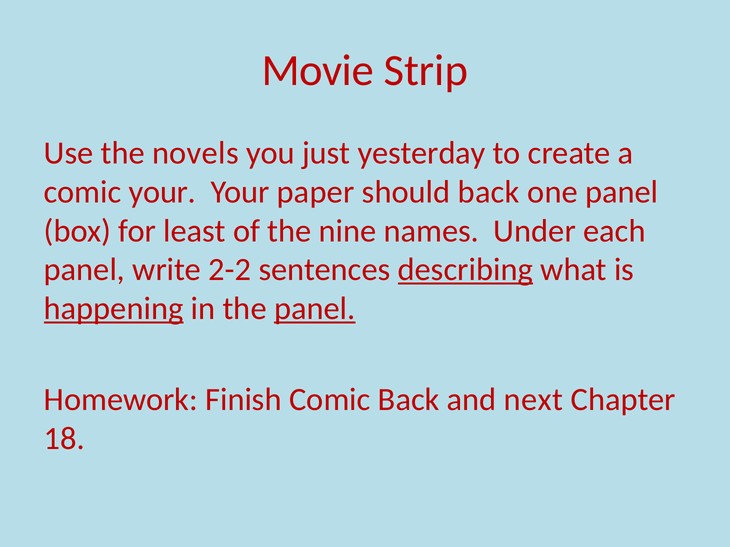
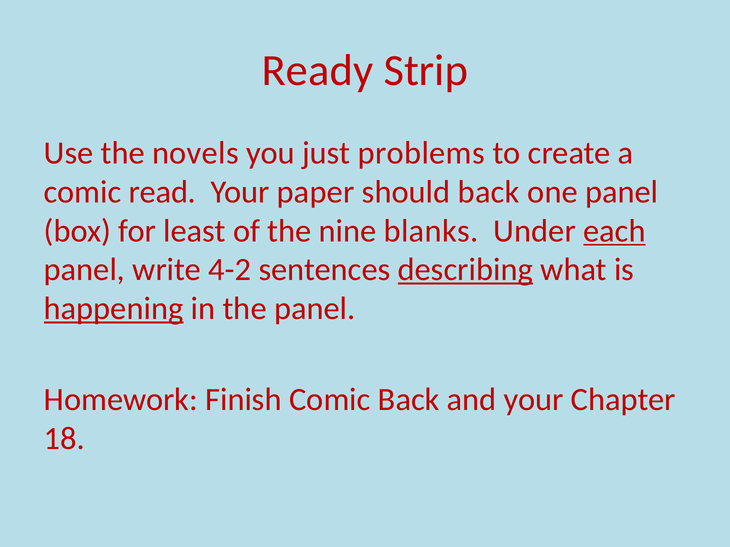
Movie: Movie -> Ready
yesterday: yesterday -> problems
comic your: your -> read
names: names -> blanks
each underline: none -> present
2-2: 2-2 -> 4-2
panel at (315, 309) underline: present -> none
and next: next -> your
